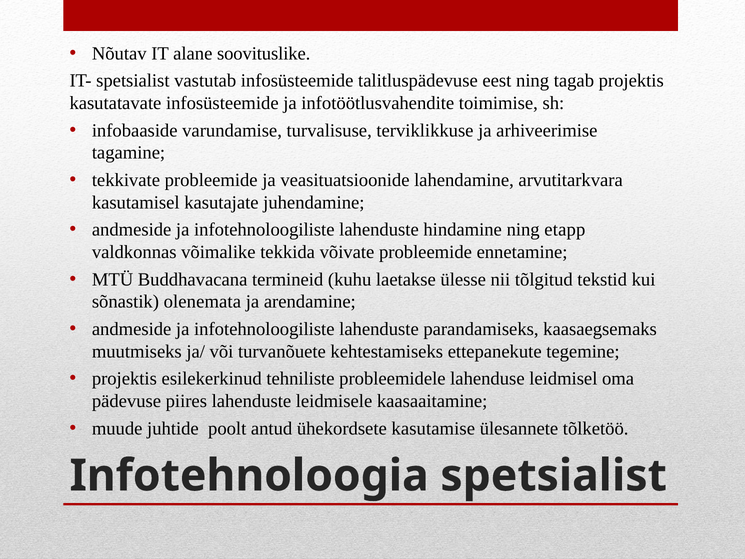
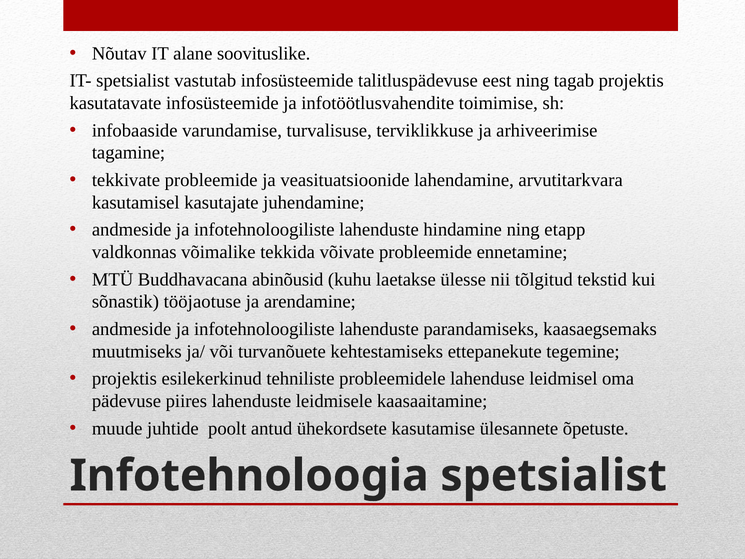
termineid: termineid -> abinõusid
olenemata: olenemata -> tööjaotuse
tõlketöö: tõlketöö -> õpetuste
